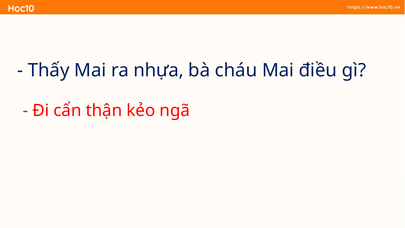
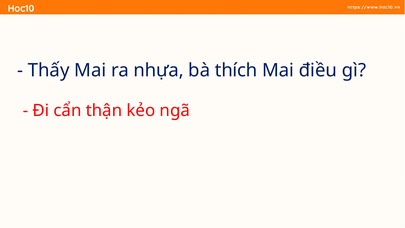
cháu: cháu -> thích
